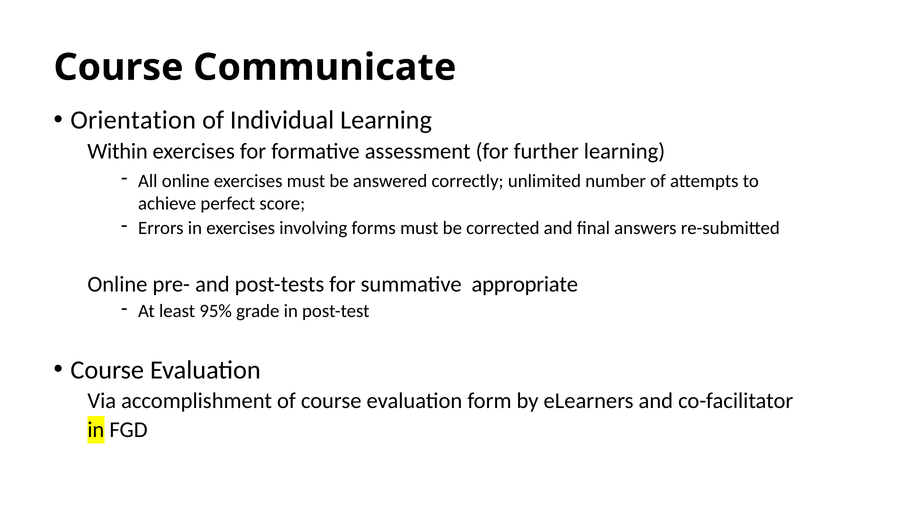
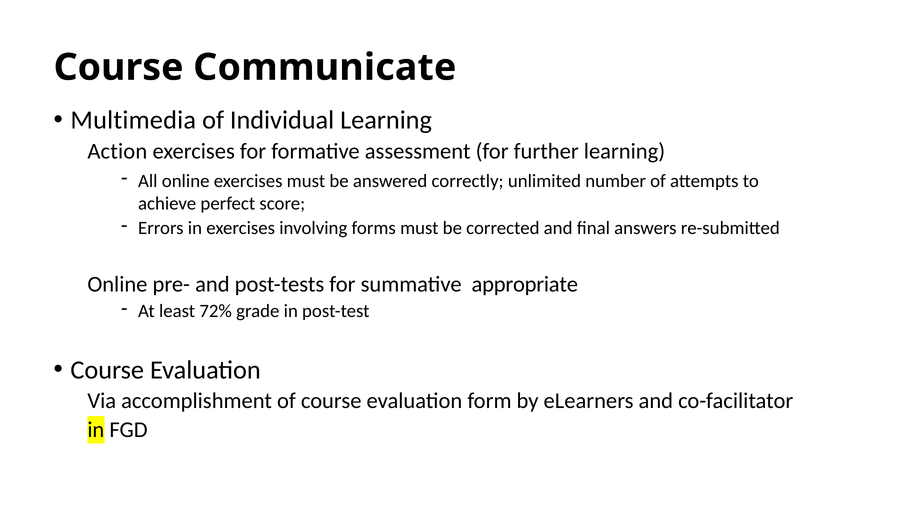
Orientation: Orientation -> Multimedia
Within: Within -> Action
95%: 95% -> 72%
